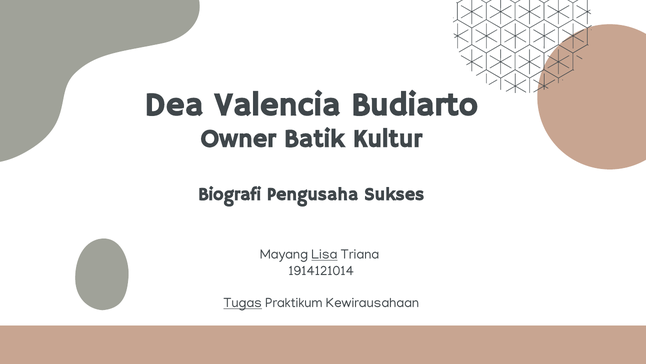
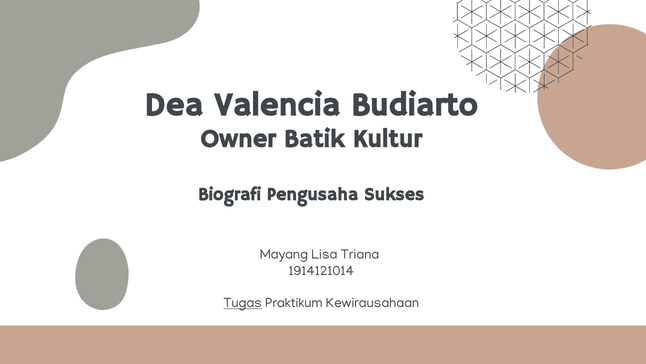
Lisa underline: present -> none
